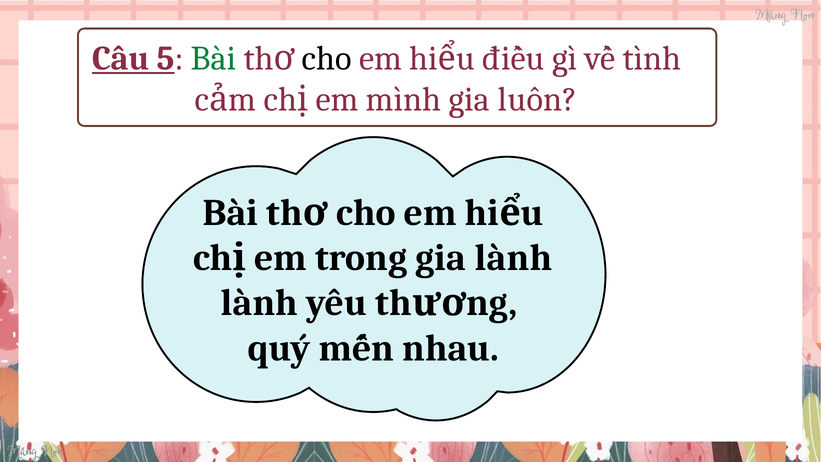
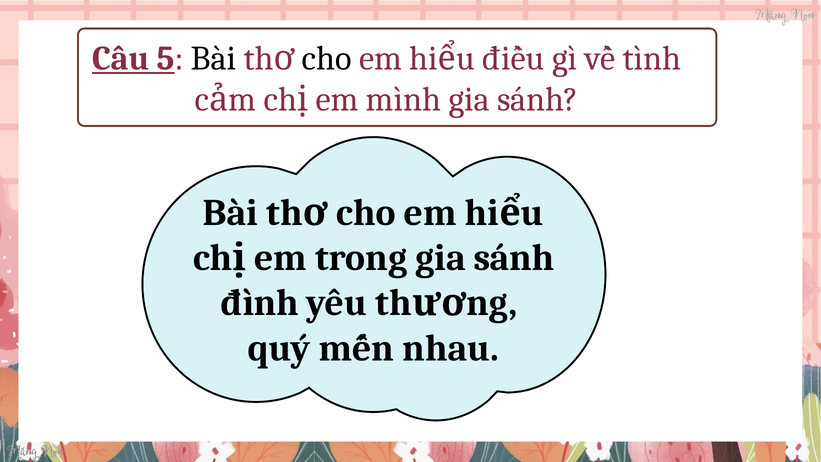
Bài at (214, 58) colour: green -> black
luôn at (538, 99): luôn -> sánh
trong gia lành: lành -> sánh
lành at (259, 303): lành -> đình
